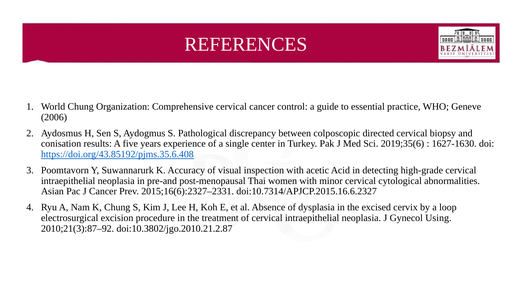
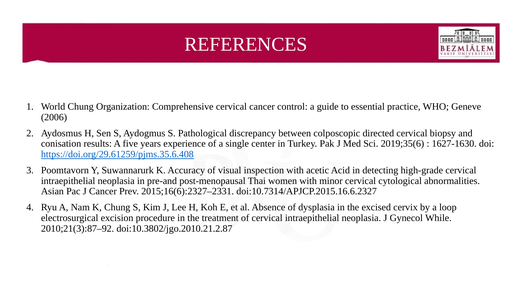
https://doi.org/43.85192/pjms.35.6.408: https://doi.org/43.85192/pjms.35.6.408 -> https://doi.org/29.61259/pjms.35.6.408
Using: Using -> While
